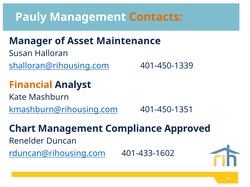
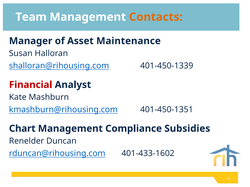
Pauly: Pauly -> Team
Financial colour: orange -> red
Approved: Approved -> Subsidies
